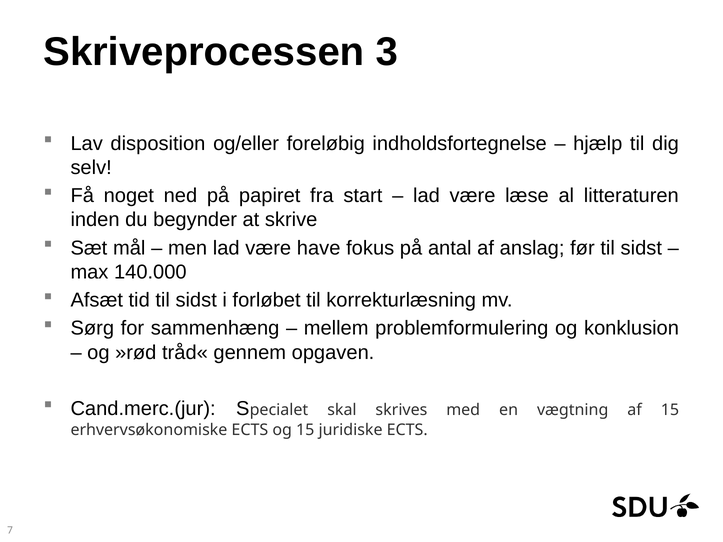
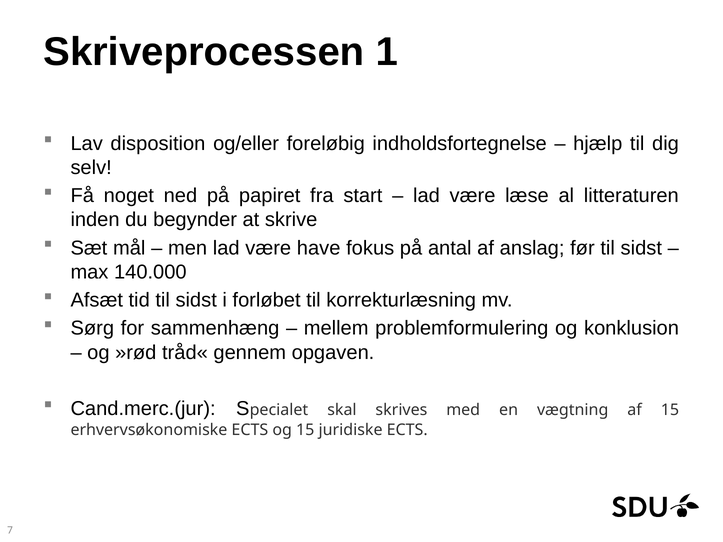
3: 3 -> 1
